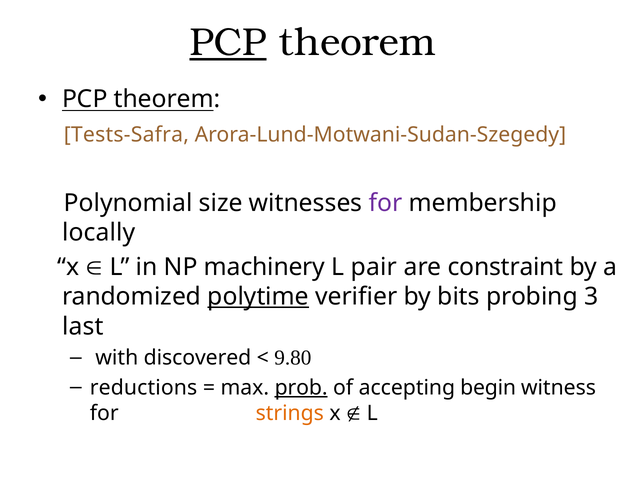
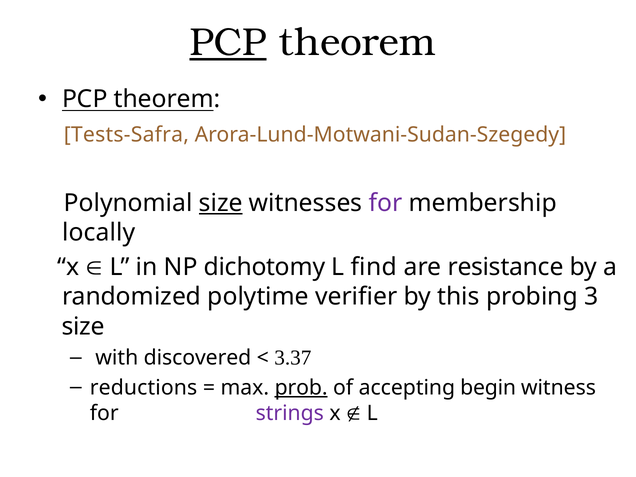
size at (221, 203) underline: none -> present
machinery: machinery -> dichotomy
pair: pair -> find
constraint: constraint -> resistance
polytime underline: present -> none
bits: bits -> this
last at (83, 326): last -> size
9.80: 9.80 -> 3.37
strings colour: orange -> purple
